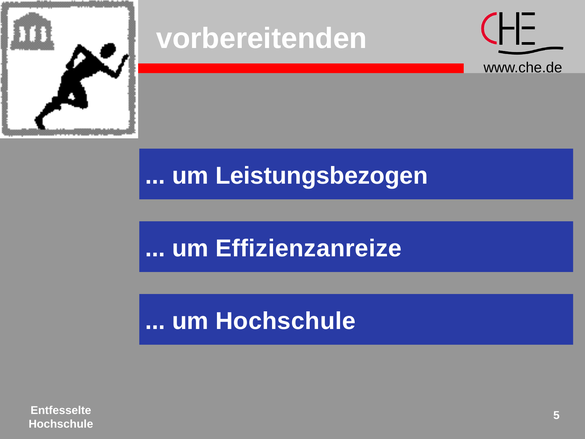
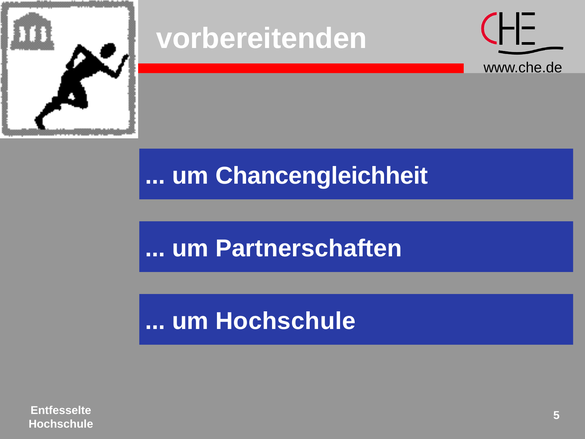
Leistungsbezogen: Leistungsbezogen -> Chancengleichheit
Effizienzanreize: Effizienzanreize -> Partnerschaften
